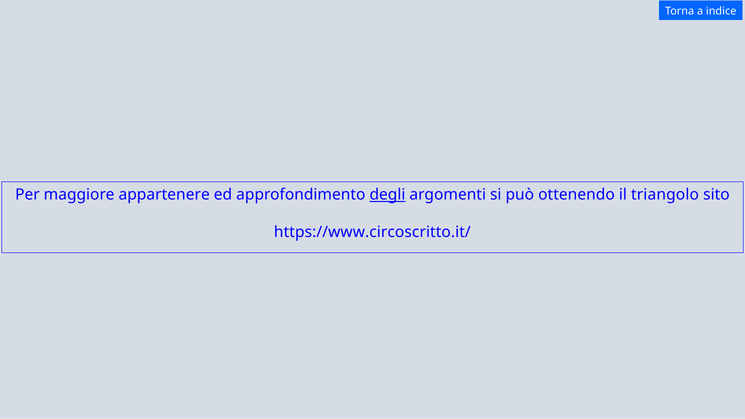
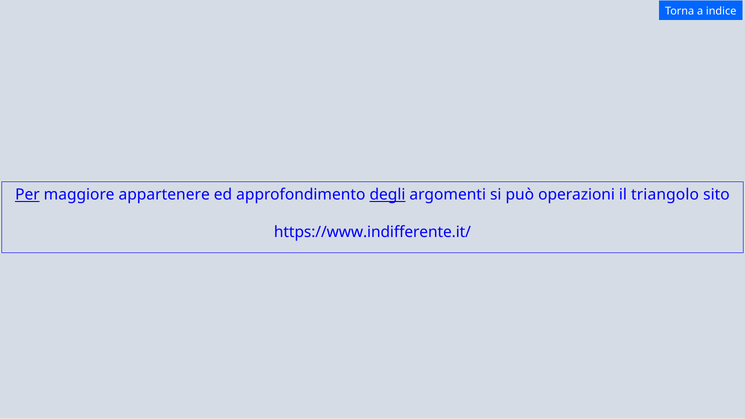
Per underline: none -> present
ottenendo: ottenendo -> operazioni
https://www.circoscritto.it/: https://www.circoscritto.it/ -> https://www.indifferente.it/
